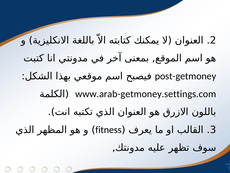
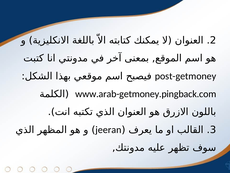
www.arab-getmoney.settings.com: www.arab-getmoney.settings.com -> www.arab-getmoney.pingback.com
fitness: fitness -> jeeran
